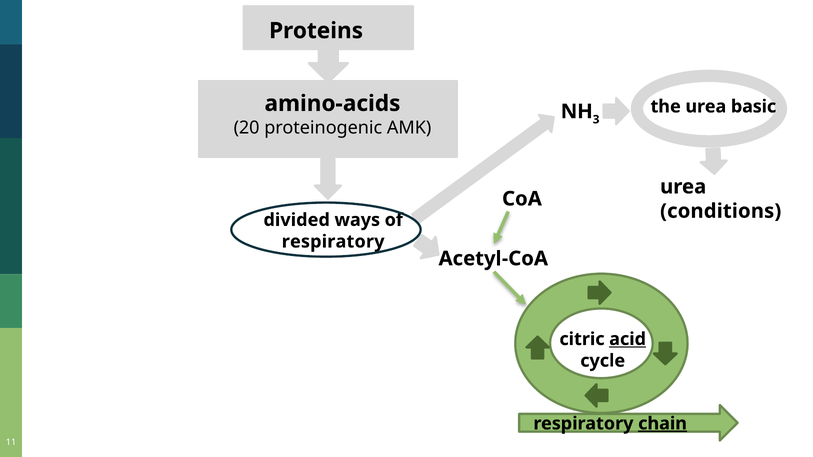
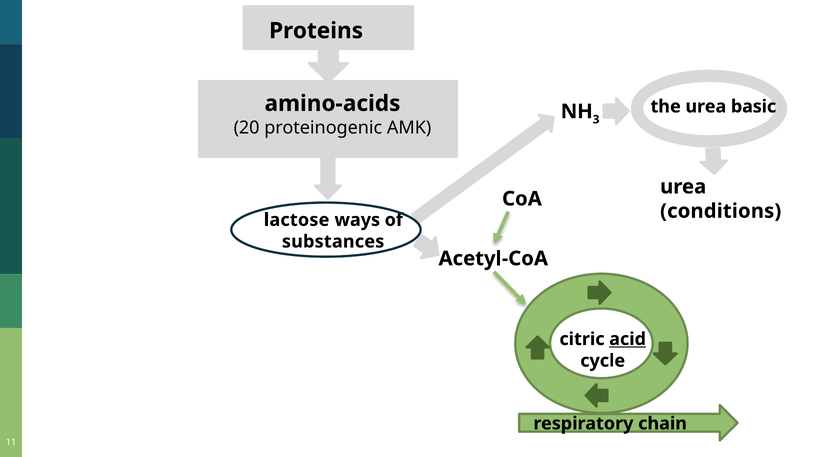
divided: divided -> lactose
respiratory at (333, 242): respiratory -> substances
chain underline: present -> none
